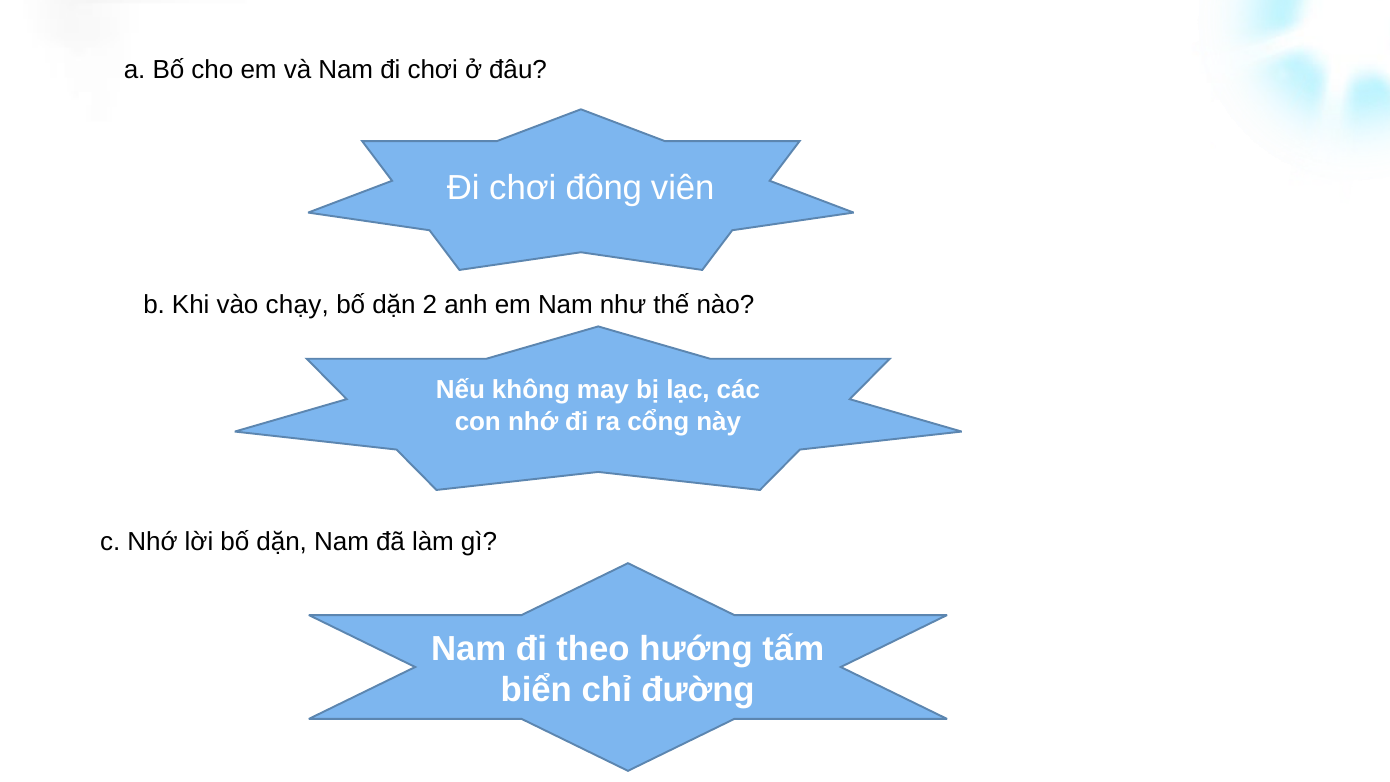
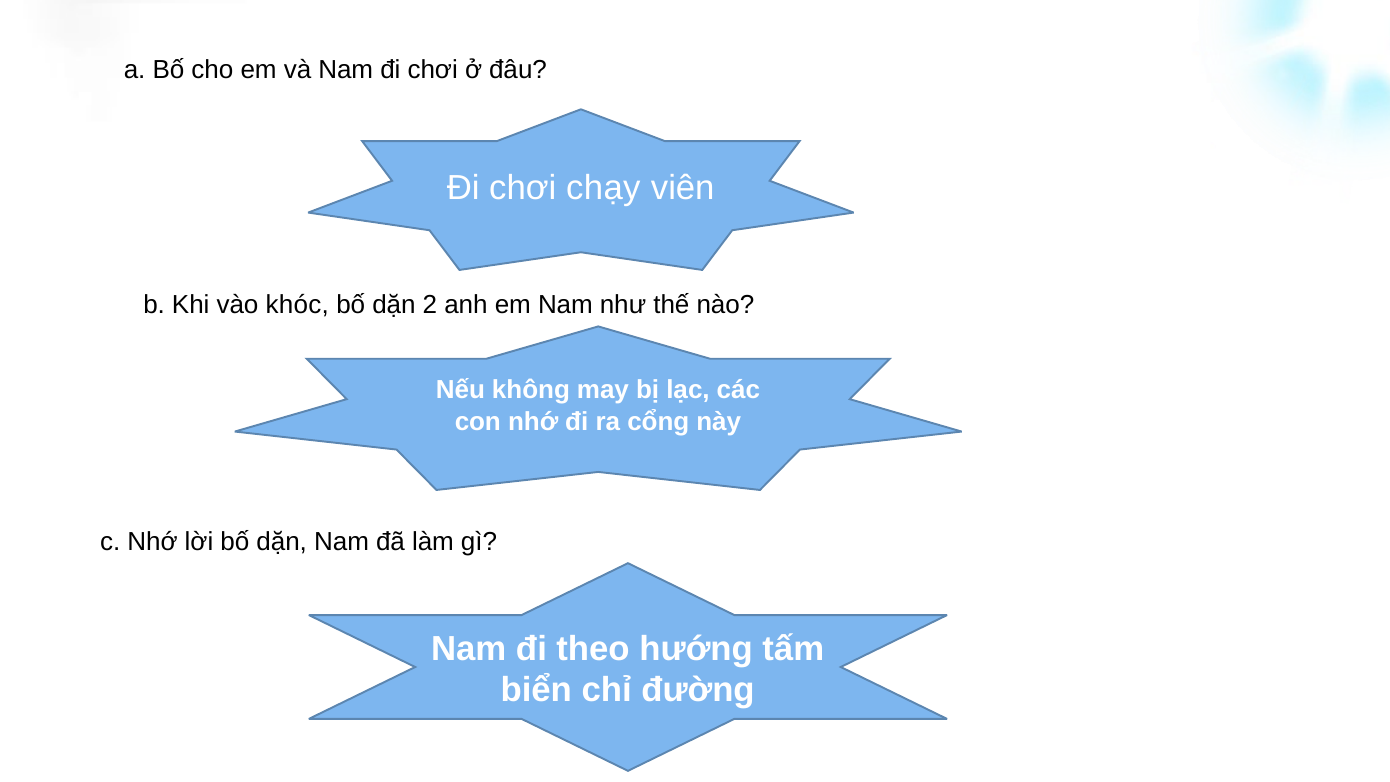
đông: đông -> chạy
chạy: chạy -> khóc
